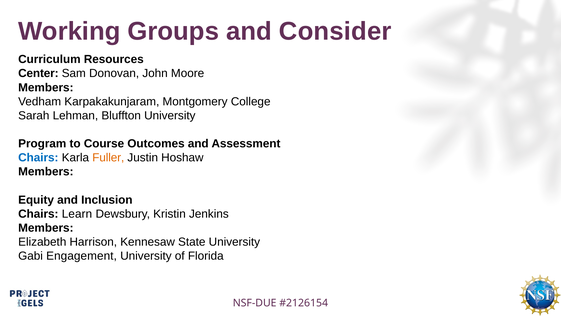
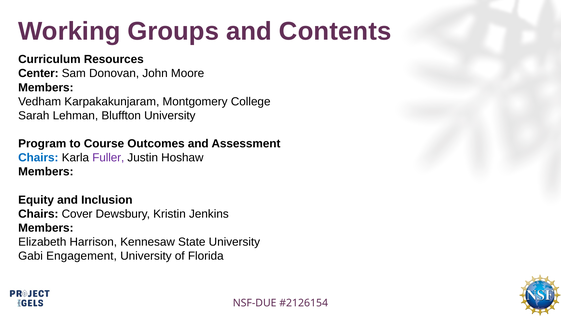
Consider: Consider -> Contents
Fuller colour: orange -> purple
Learn: Learn -> Cover
